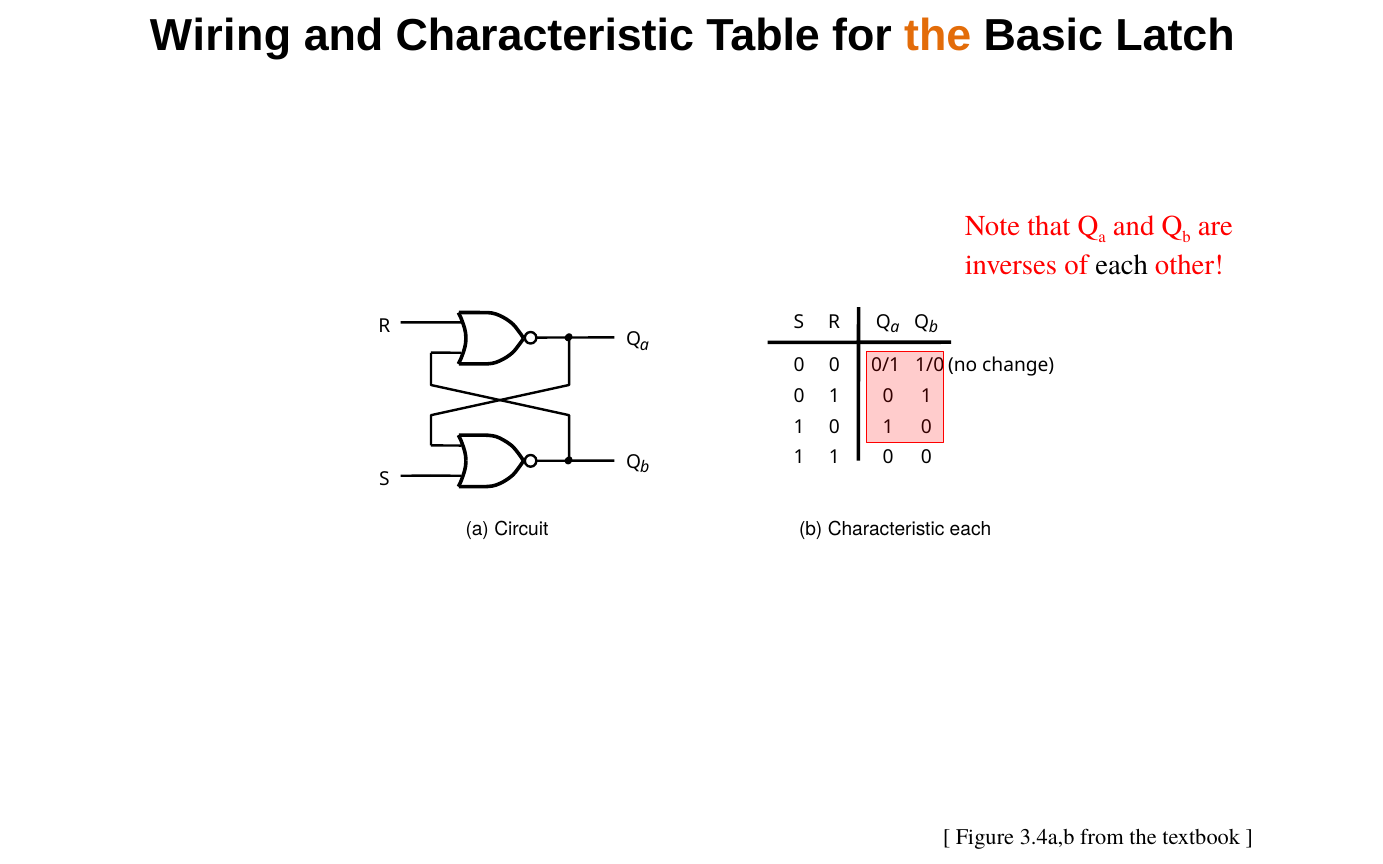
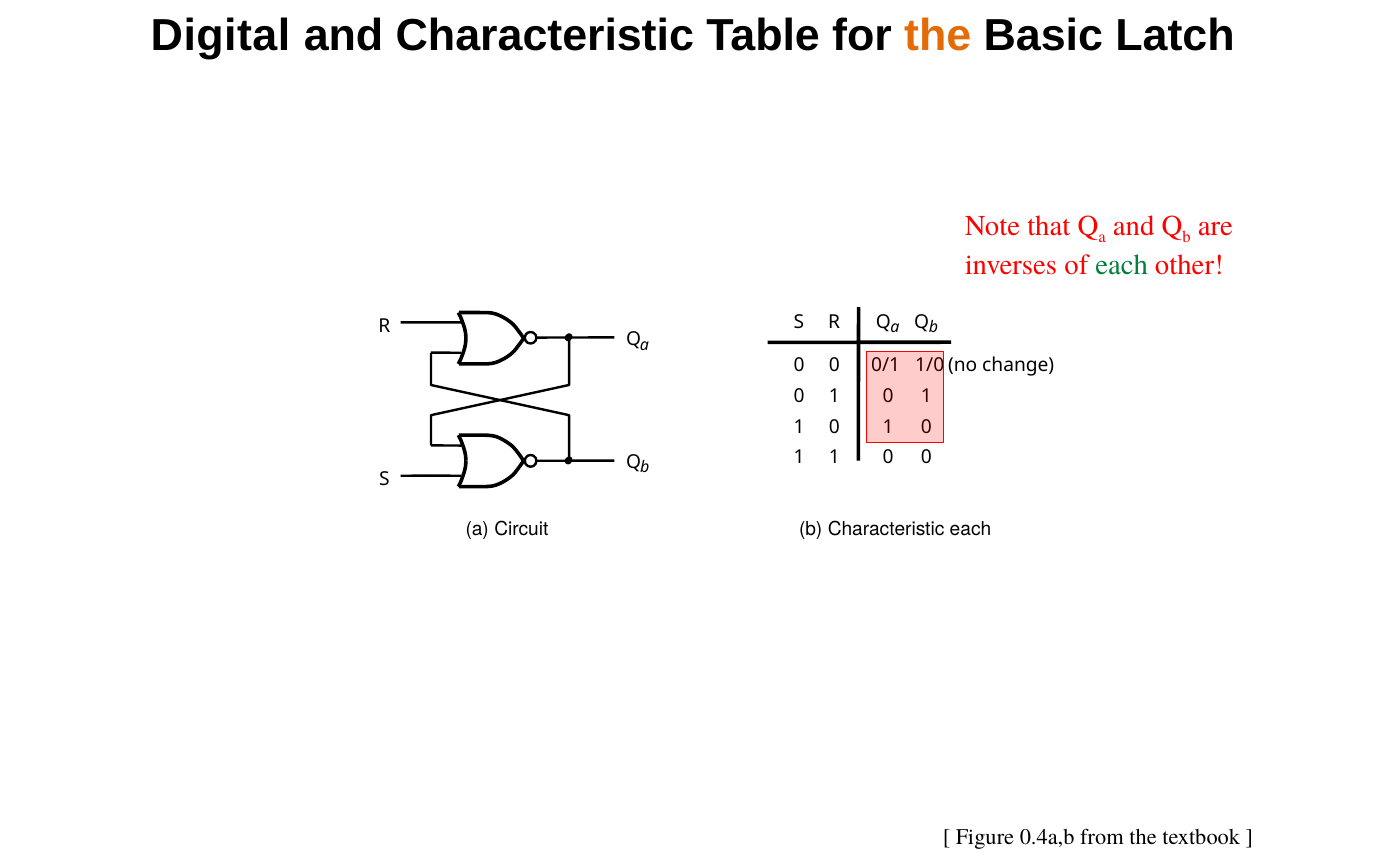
Wiring: Wiring -> Digital
each at (1122, 265) colour: black -> green
3.4a,b: 3.4a,b -> 0.4a,b
